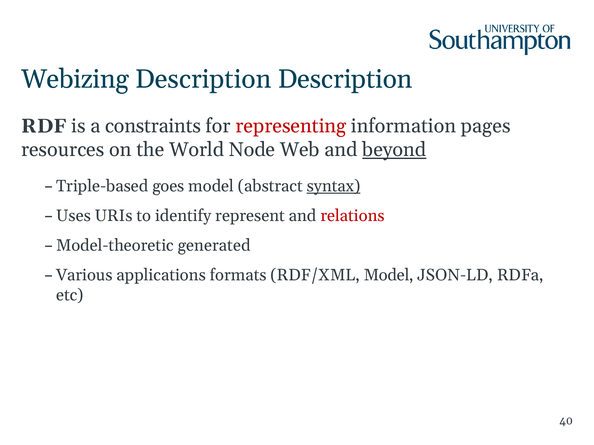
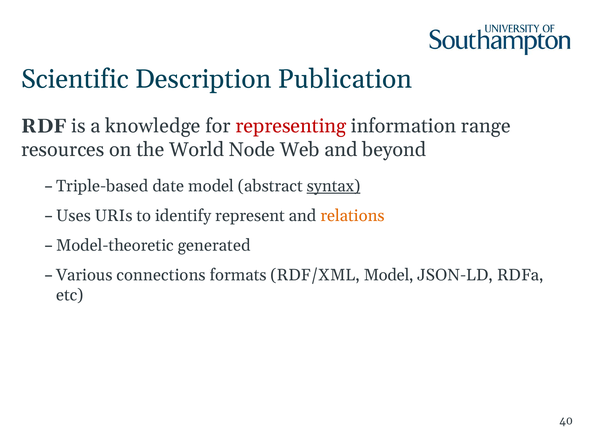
Webizing: Webizing -> Scientific
Description Description: Description -> Publication
constraints: constraints -> knowledge
pages: pages -> range
beyond underline: present -> none
goes: goes -> date
relations colour: red -> orange
applications: applications -> connections
